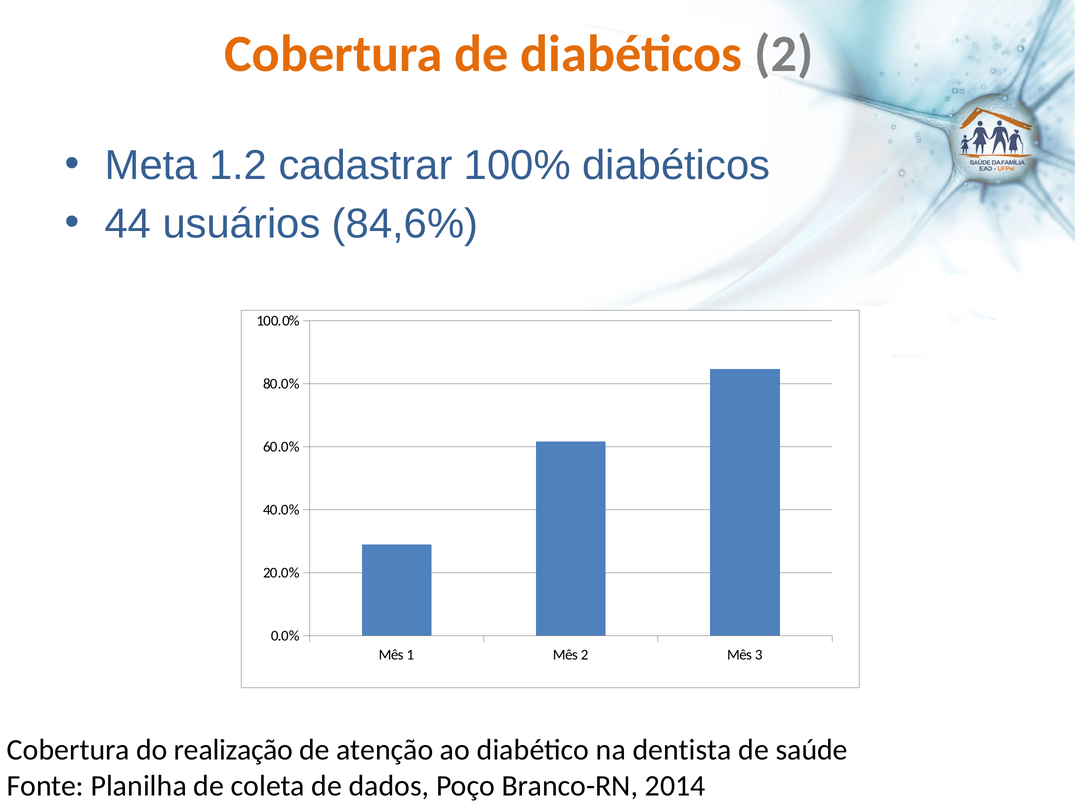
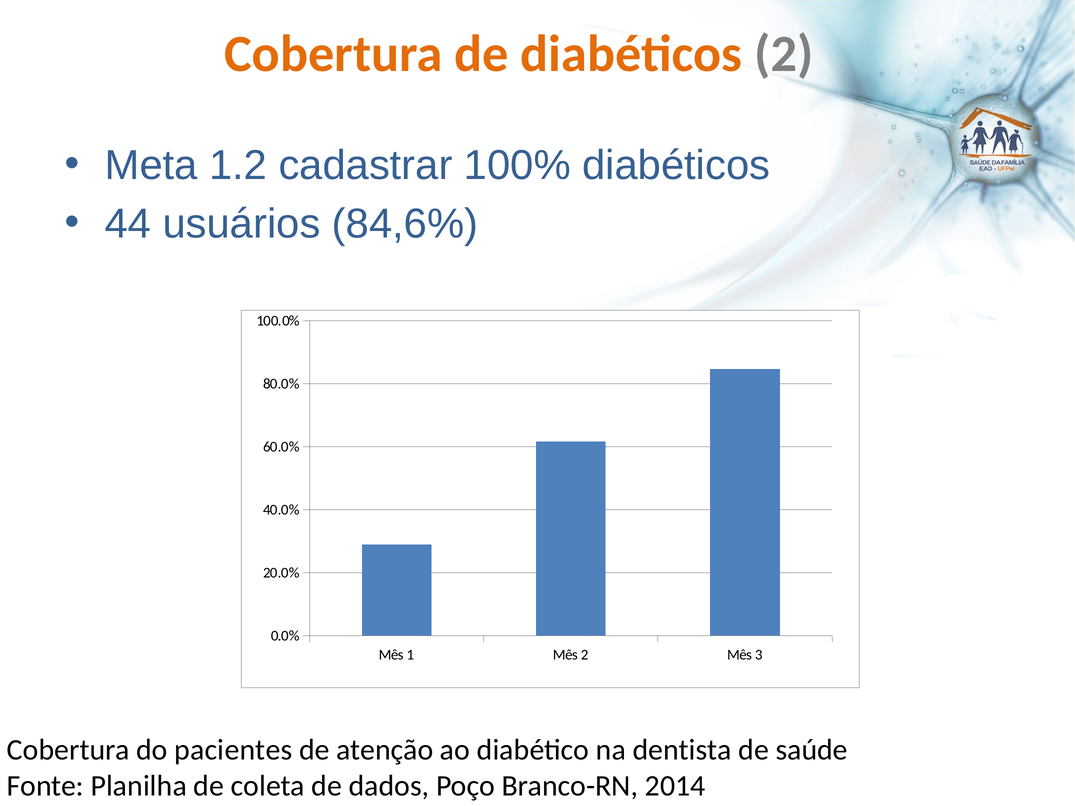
realização: realização -> pacientes
